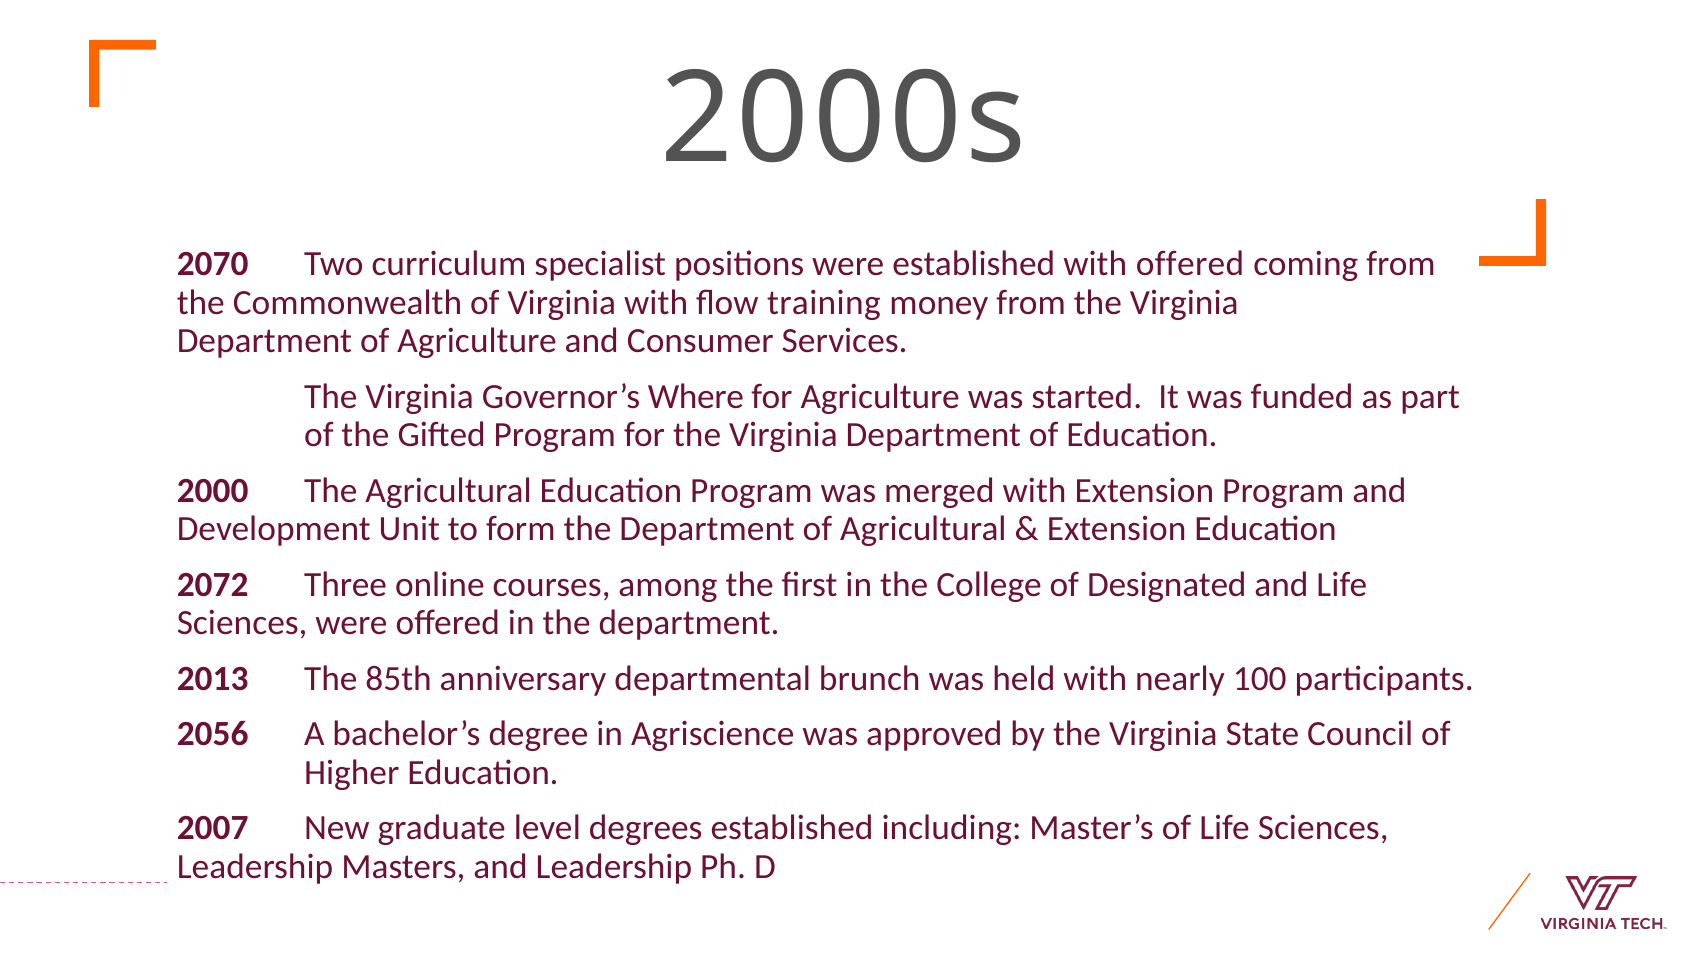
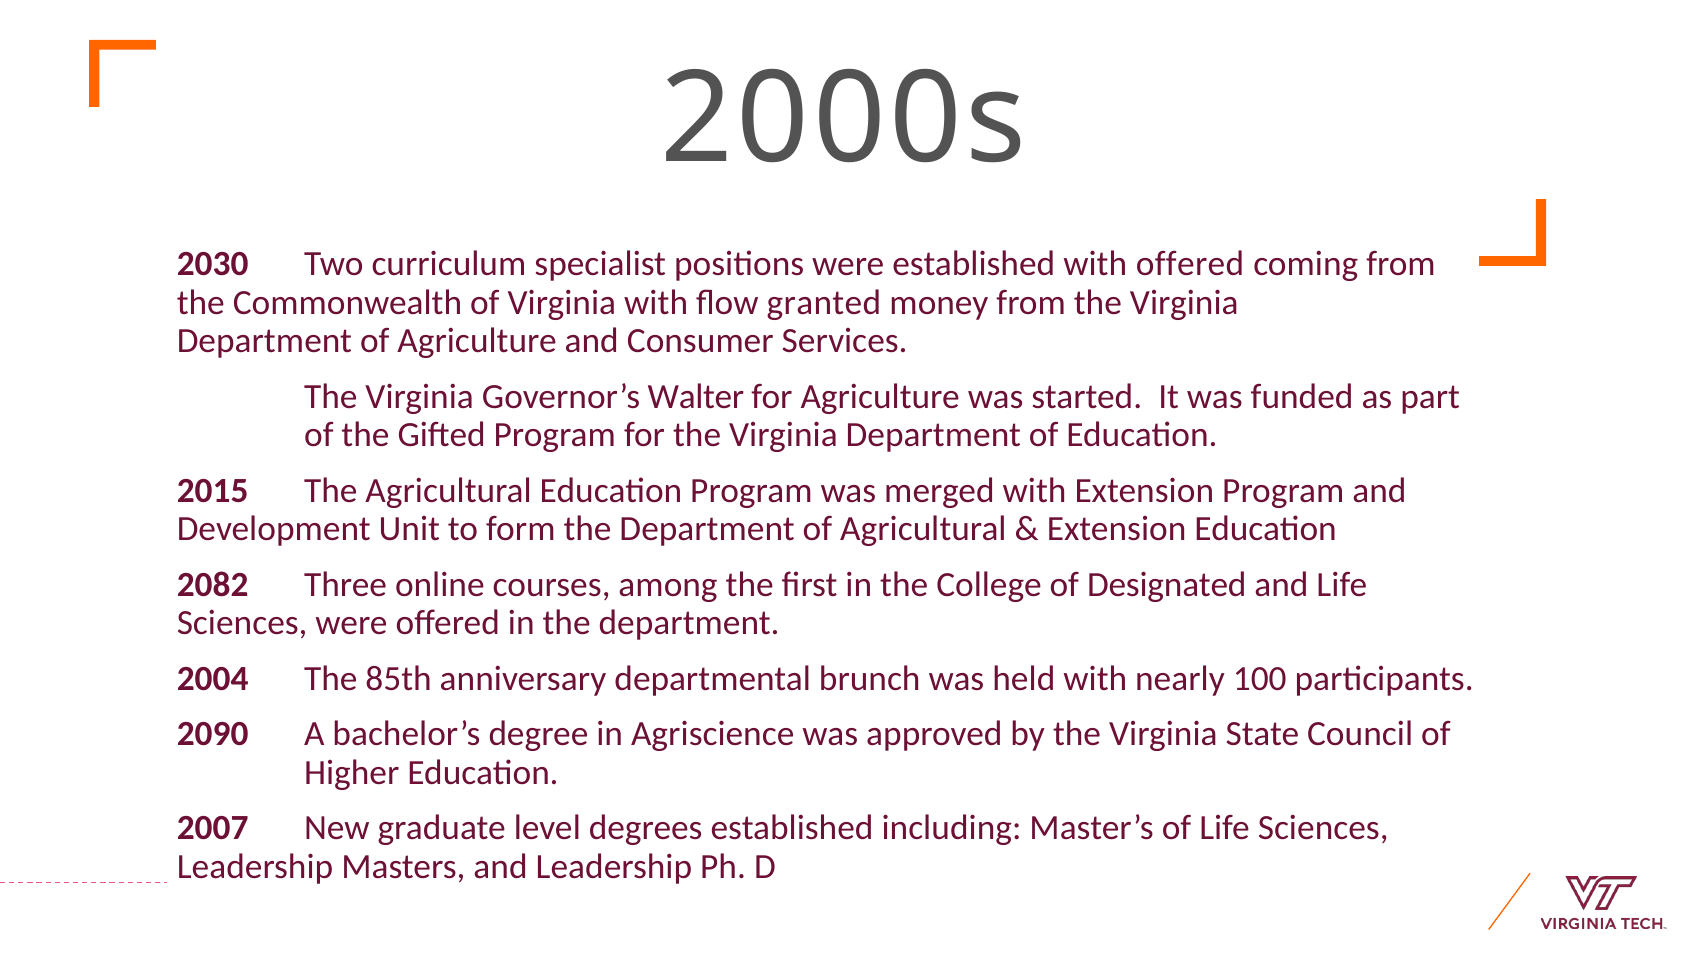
2070: 2070 -> 2030
training: training -> granted
Where: Where -> Walter
2000: 2000 -> 2015
2072: 2072 -> 2082
2013: 2013 -> 2004
2056: 2056 -> 2090
